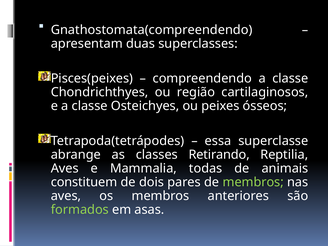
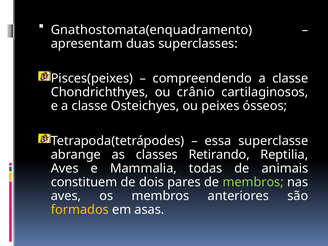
Gnathostomata(compreendendo: Gnathostomata(compreendendo -> Gnathostomata(enquadramento
região: região -> crânio
formados colour: light green -> yellow
